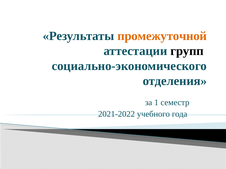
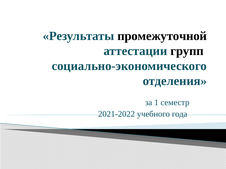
промежуточной colour: orange -> black
